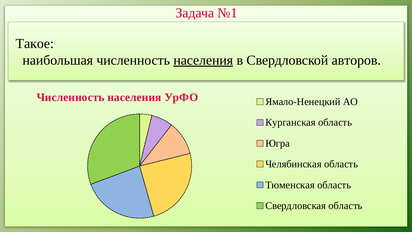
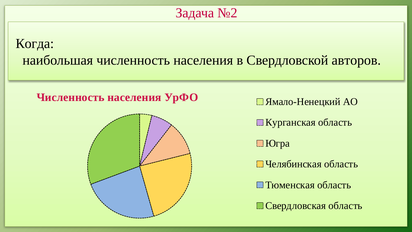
№1: №1 -> №2
Такое: Такое -> Когда
населения at (203, 60) underline: present -> none
